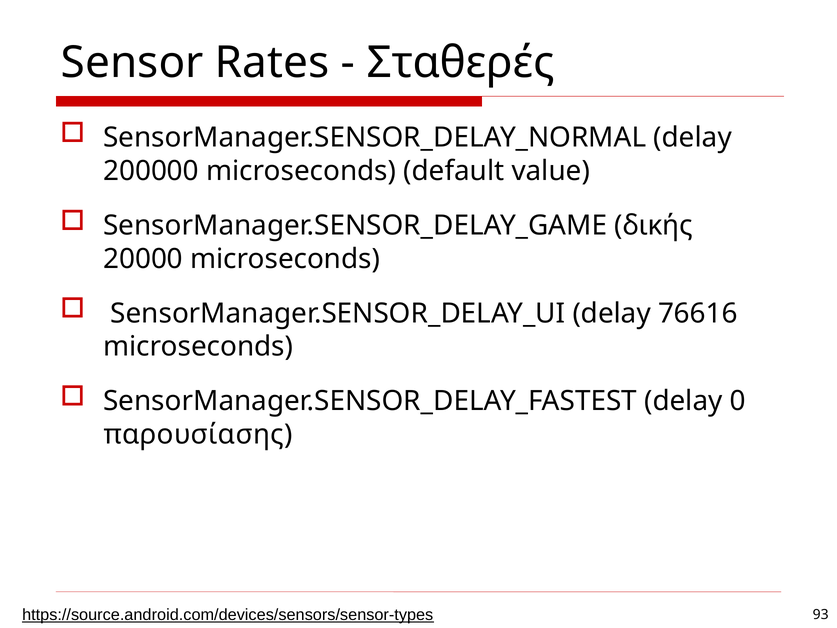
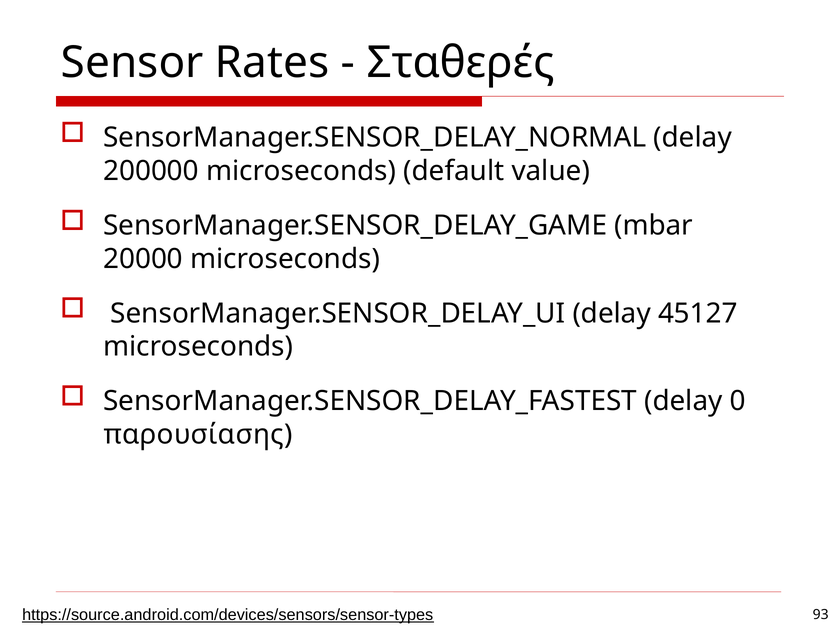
δικής: δικής -> mbar
76616: 76616 -> 45127
